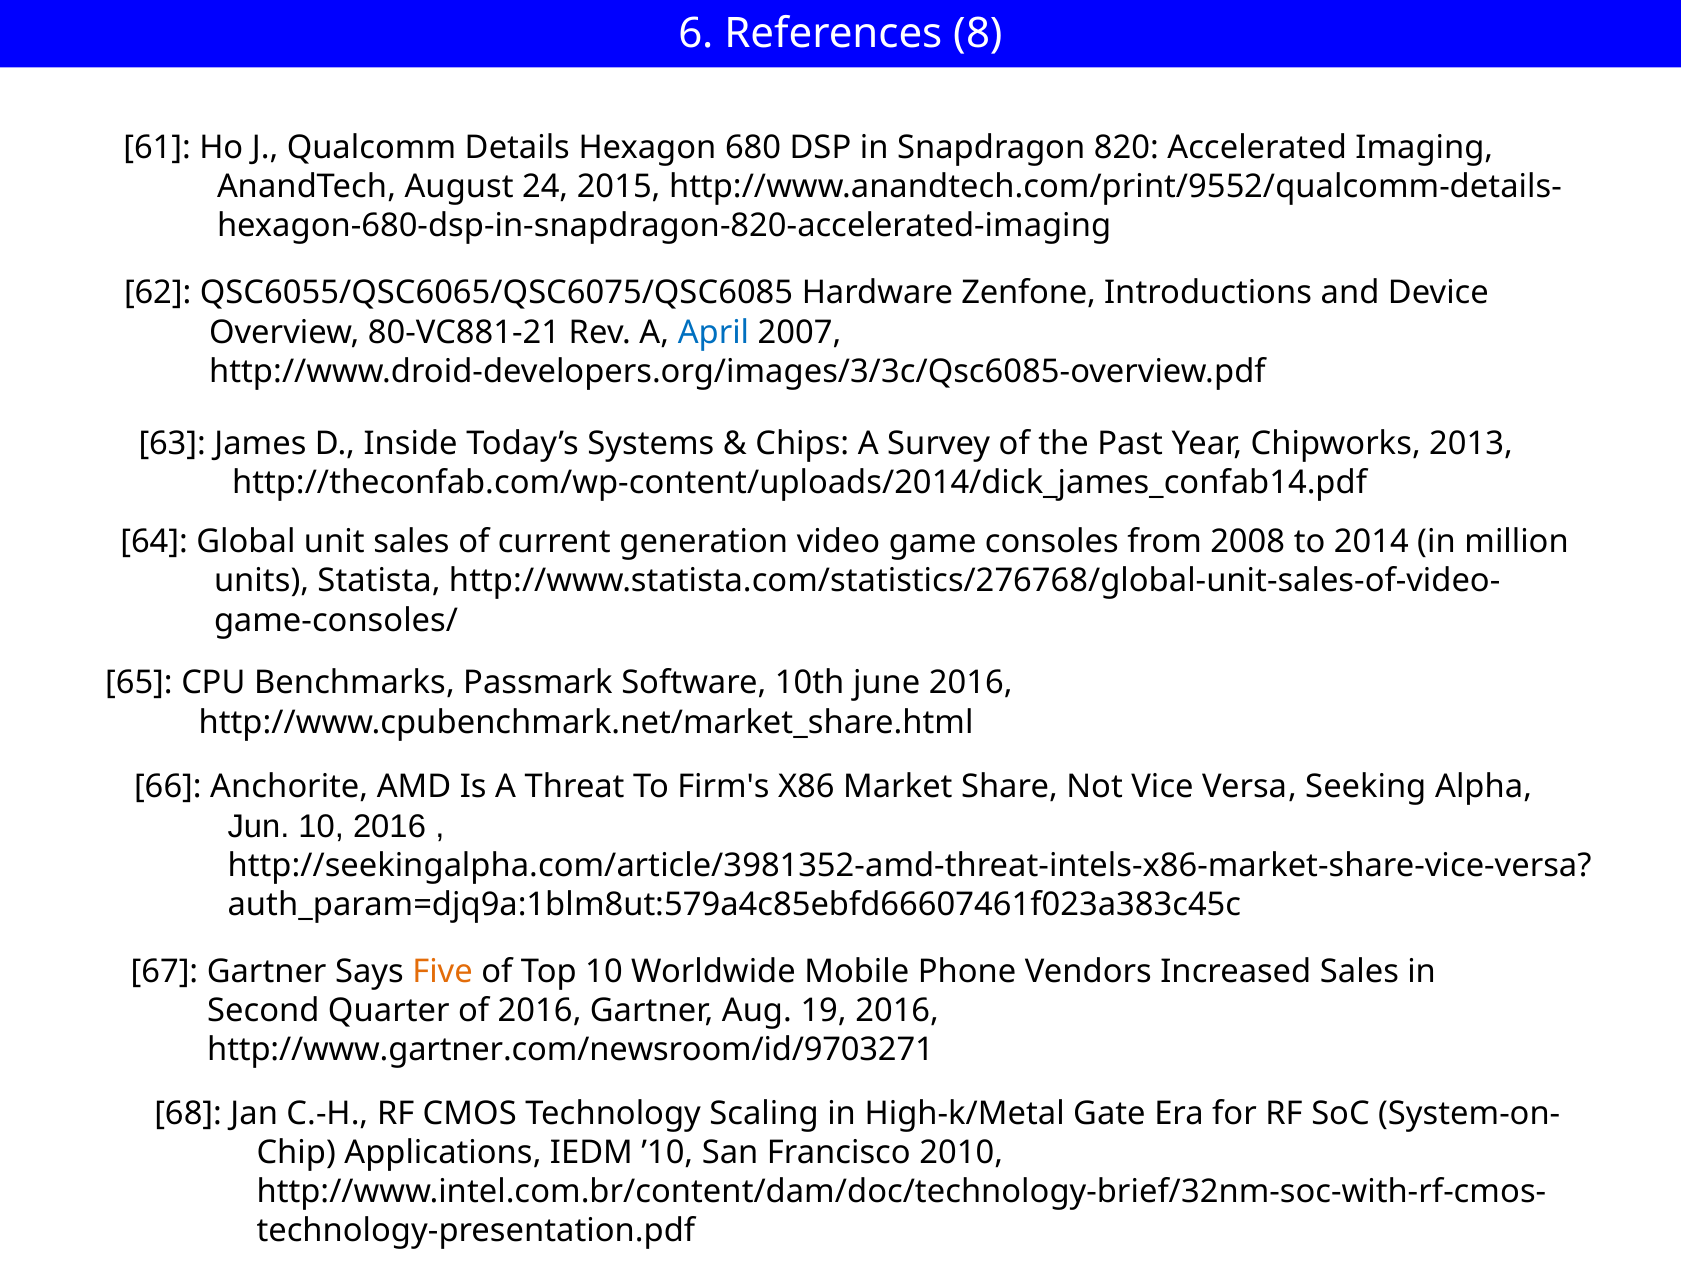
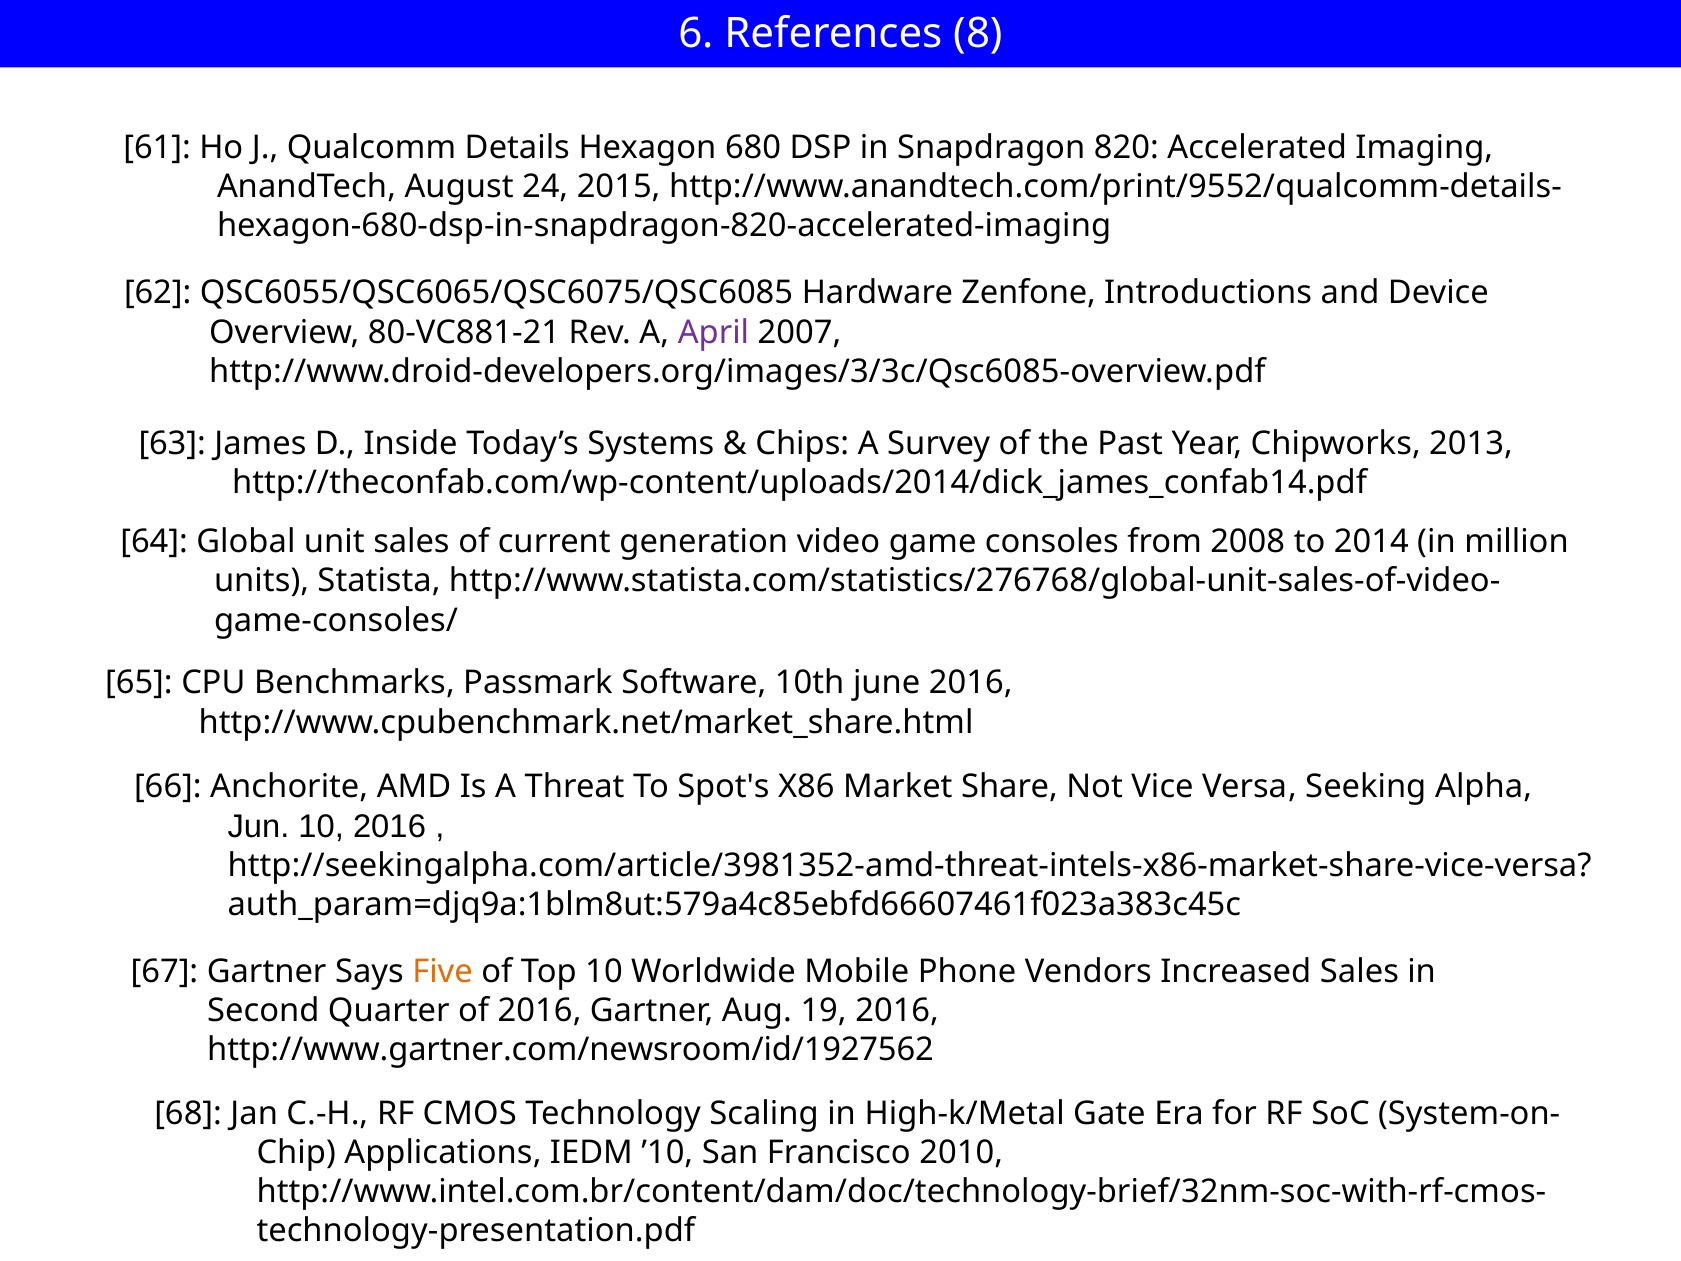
April colour: blue -> purple
Firm's: Firm's -> Spot's
http://www.gartner.com/newsroom/id/9703271: http://www.gartner.com/newsroom/id/9703271 -> http://www.gartner.com/newsroom/id/1927562
